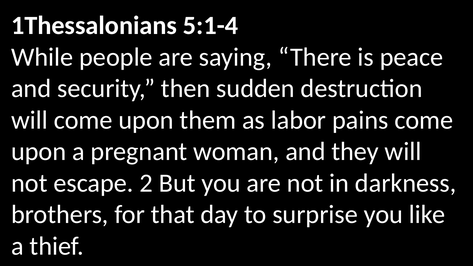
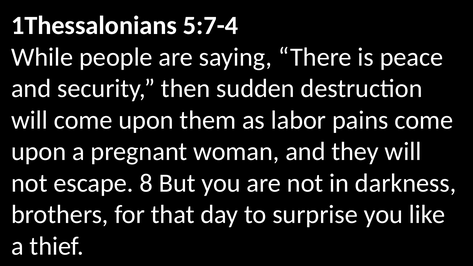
5:1-4: 5:1-4 -> 5:7-4
2: 2 -> 8
